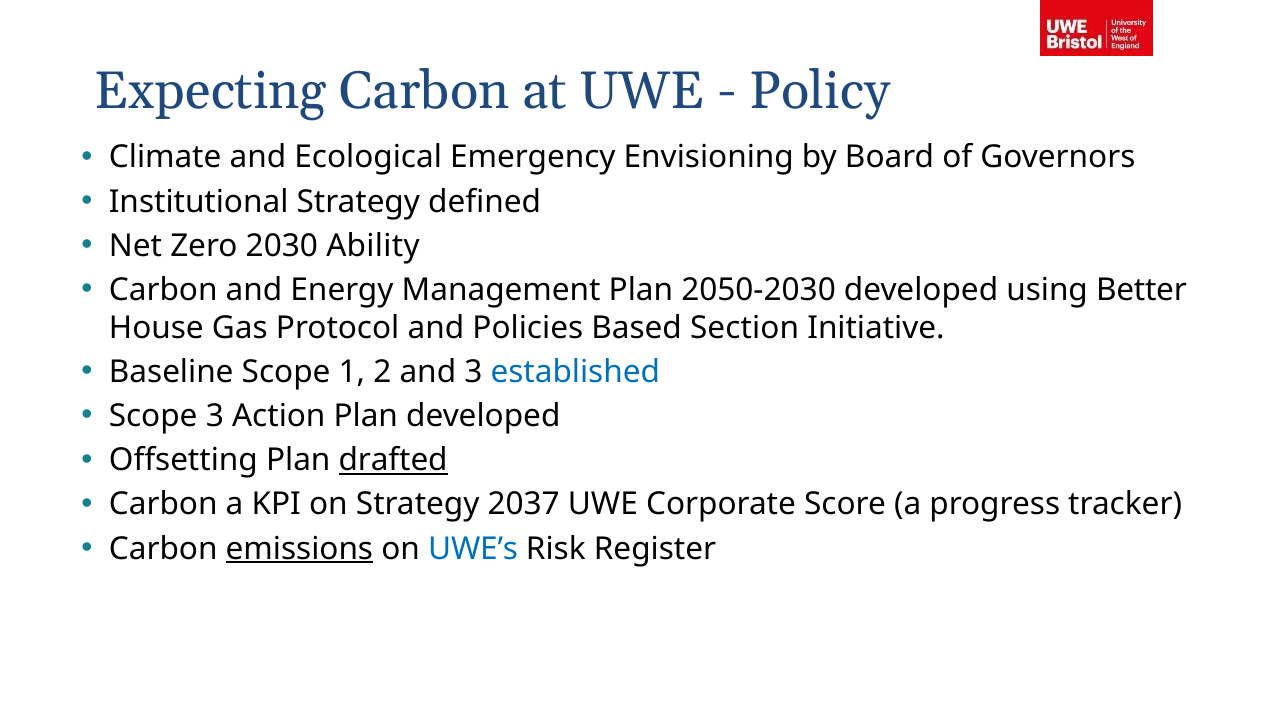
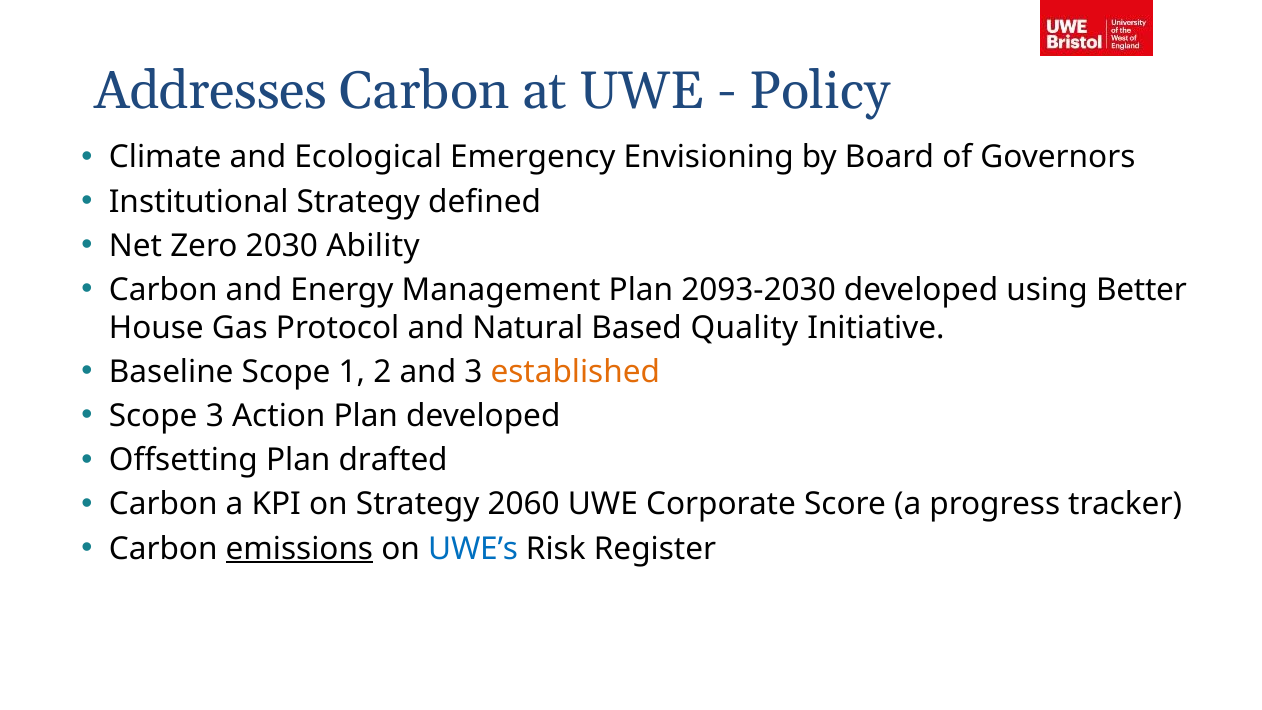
Expecting: Expecting -> Addresses
2050-2030: 2050-2030 -> 2093-2030
Policies: Policies -> Natural
Section: Section -> Quality
established colour: blue -> orange
drafted underline: present -> none
2037: 2037 -> 2060
